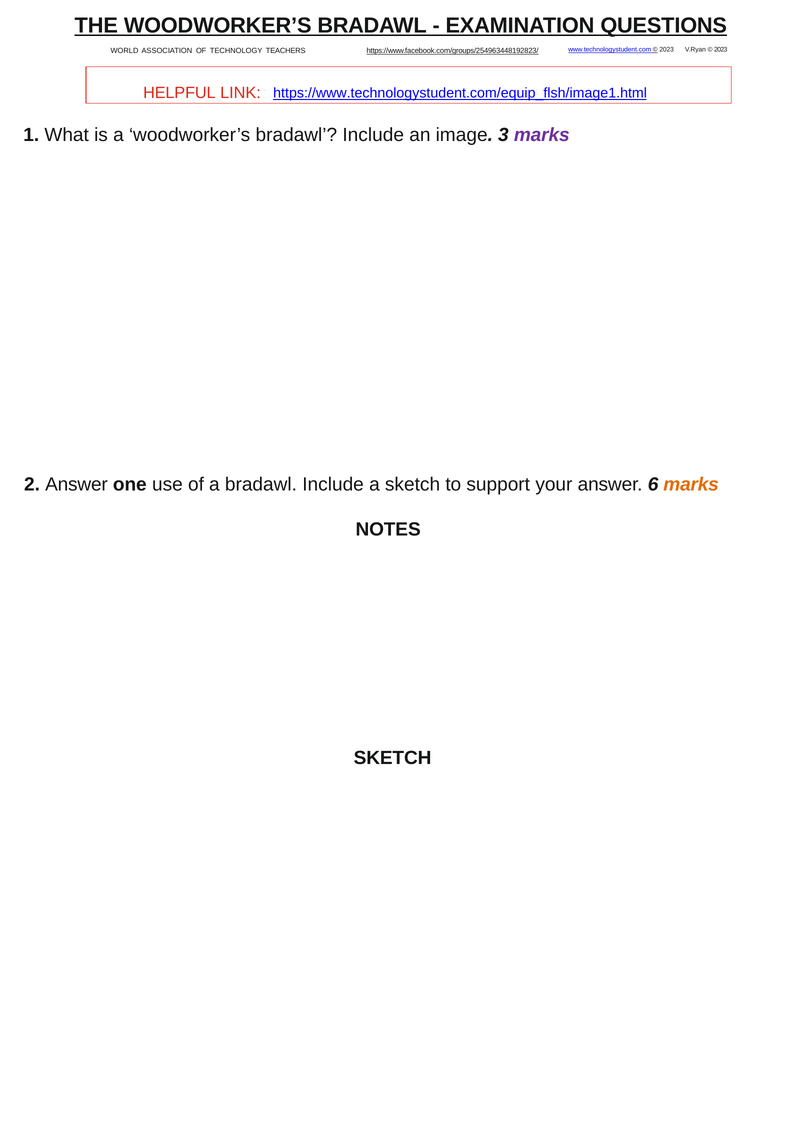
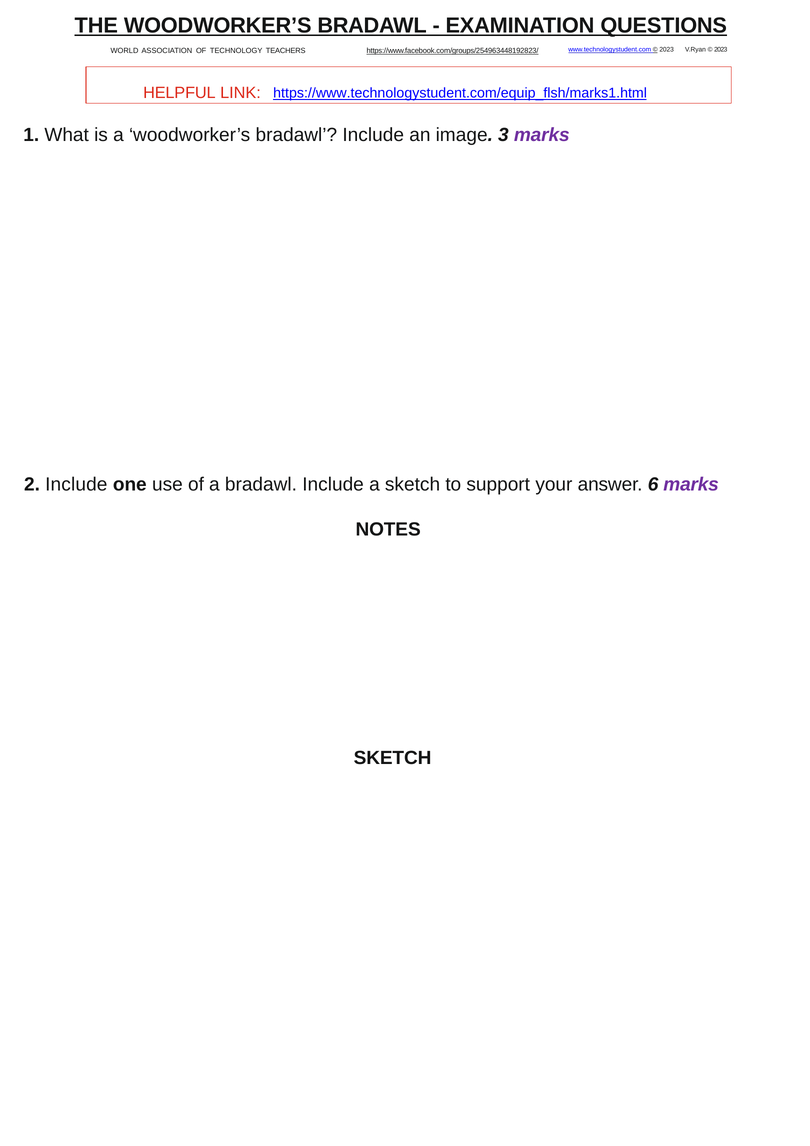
https://www.technologystudent.com/equip_ﬂsh/image1.html: https://www.technologystudent.com/equip_ﬂsh/image1.html -> https://www.technologystudent.com/equip_ﬂsh/marks1.html
2 Answer: Answer -> Include
marks at (691, 485) colour: orange -> purple
